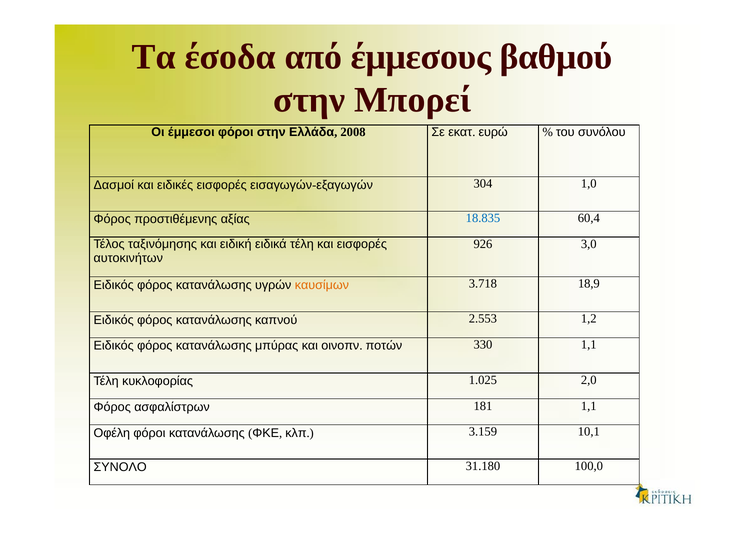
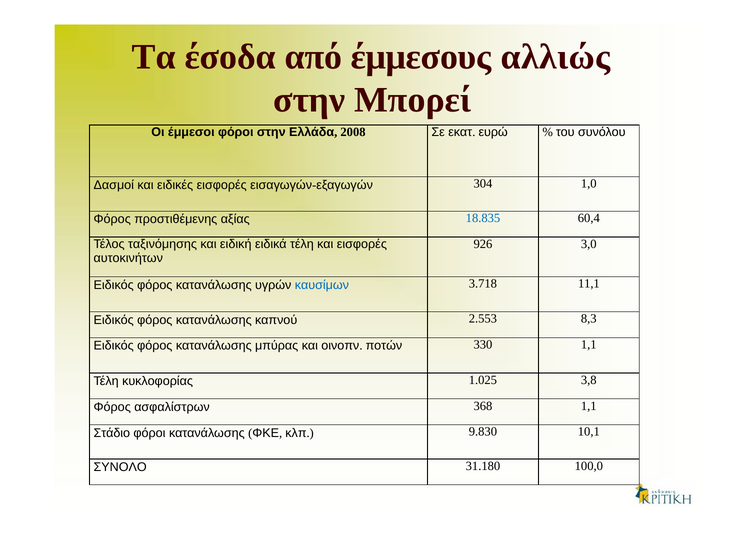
βαθμού: βαθμού -> αλλιώς
καυσίμων colour: orange -> blue
18,9: 18,9 -> 11,1
1,2: 1,2 -> 8,3
2,0: 2,0 -> 3,8
181: 181 -> 368
Οφέλη: Οφέλη -> Στάδιο
3.159: 3.159 -> 9.830
